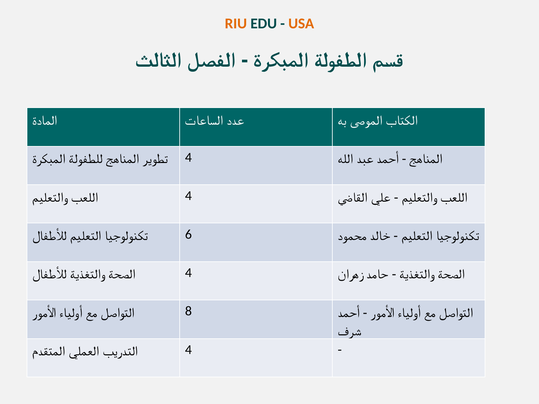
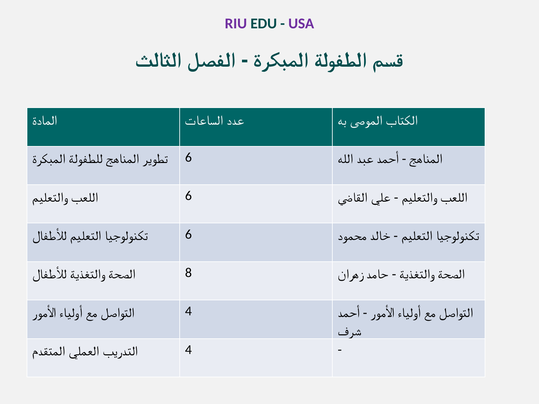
RIU colour: orange -> purple
USA colour: orange -> purple
4 at (188, 157): 4 -> 6
4 at (188, 196): 4 -> 6
4 at (188, 273): 4 -> 8
8 at (188, 311): 8 -> 4
